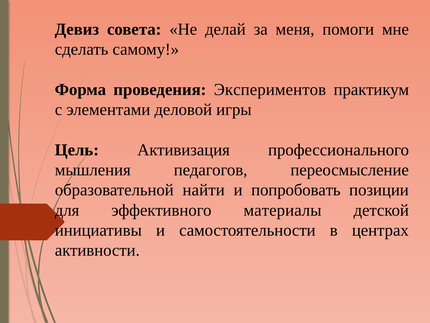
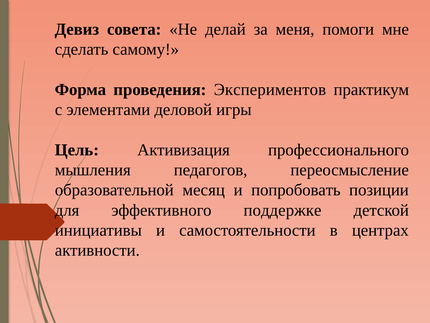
найти: найти -> месяц
материалы: материалы -> поддержке
